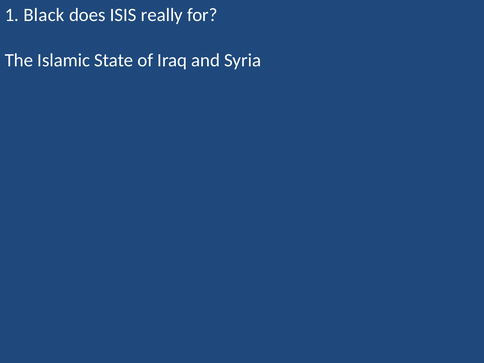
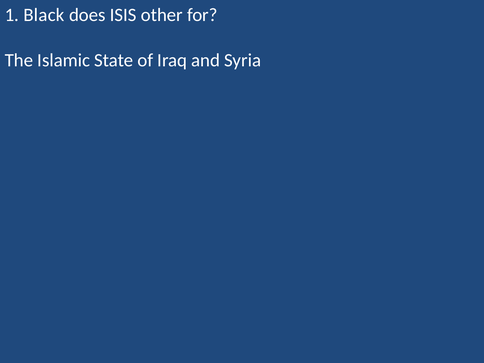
really: really -> other
